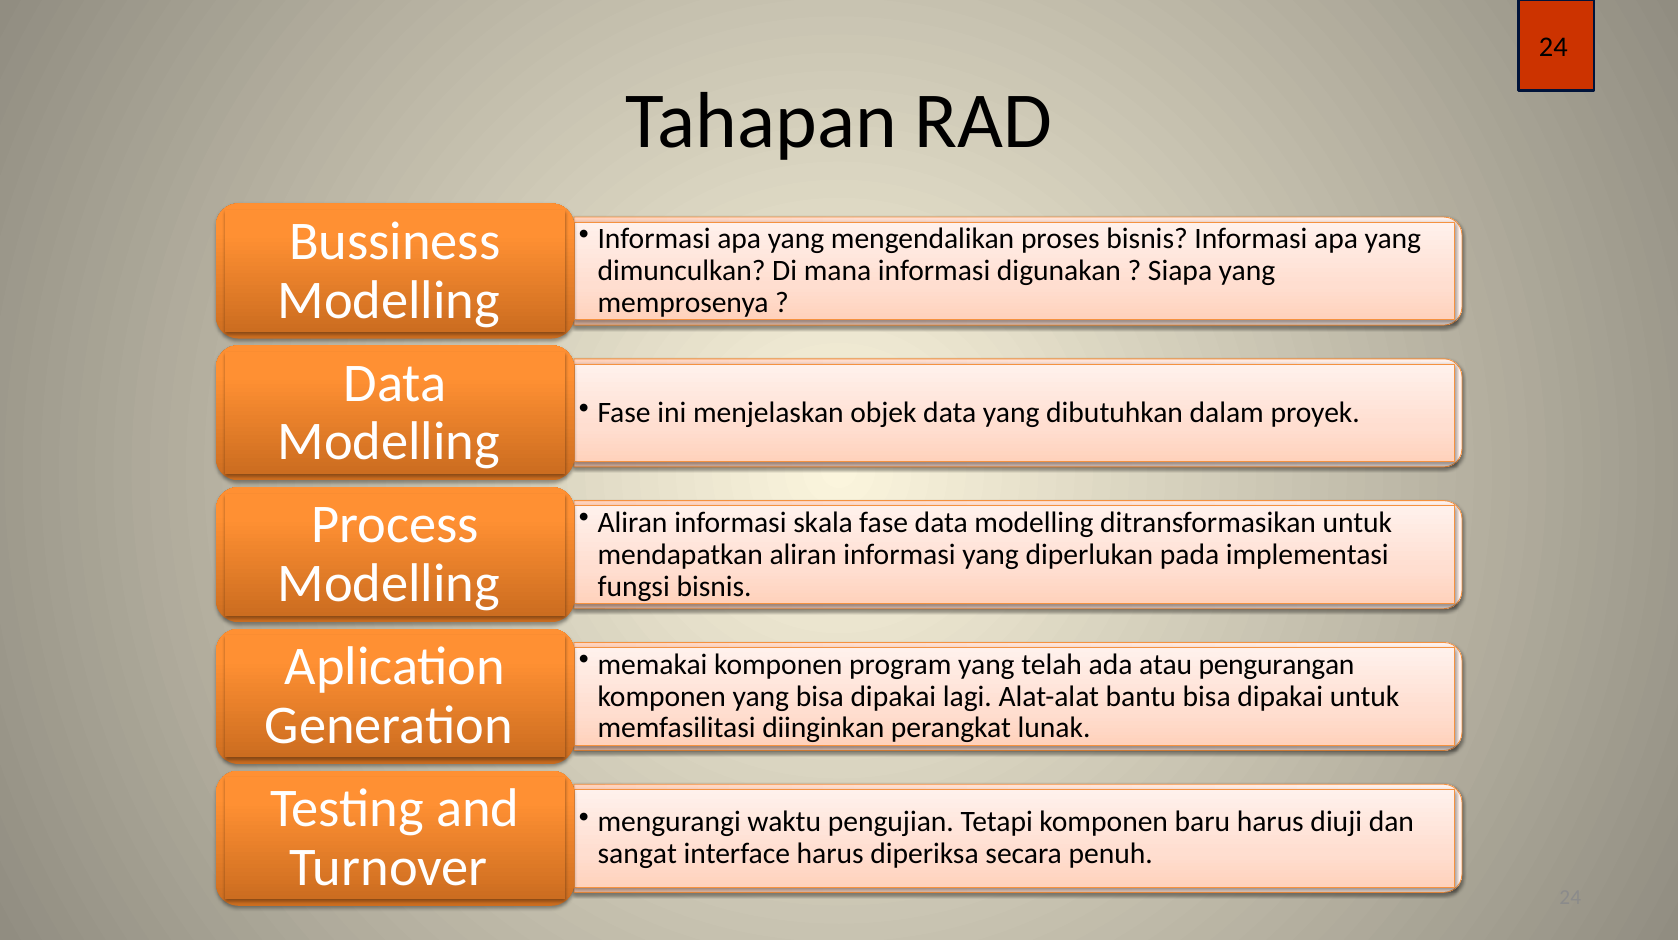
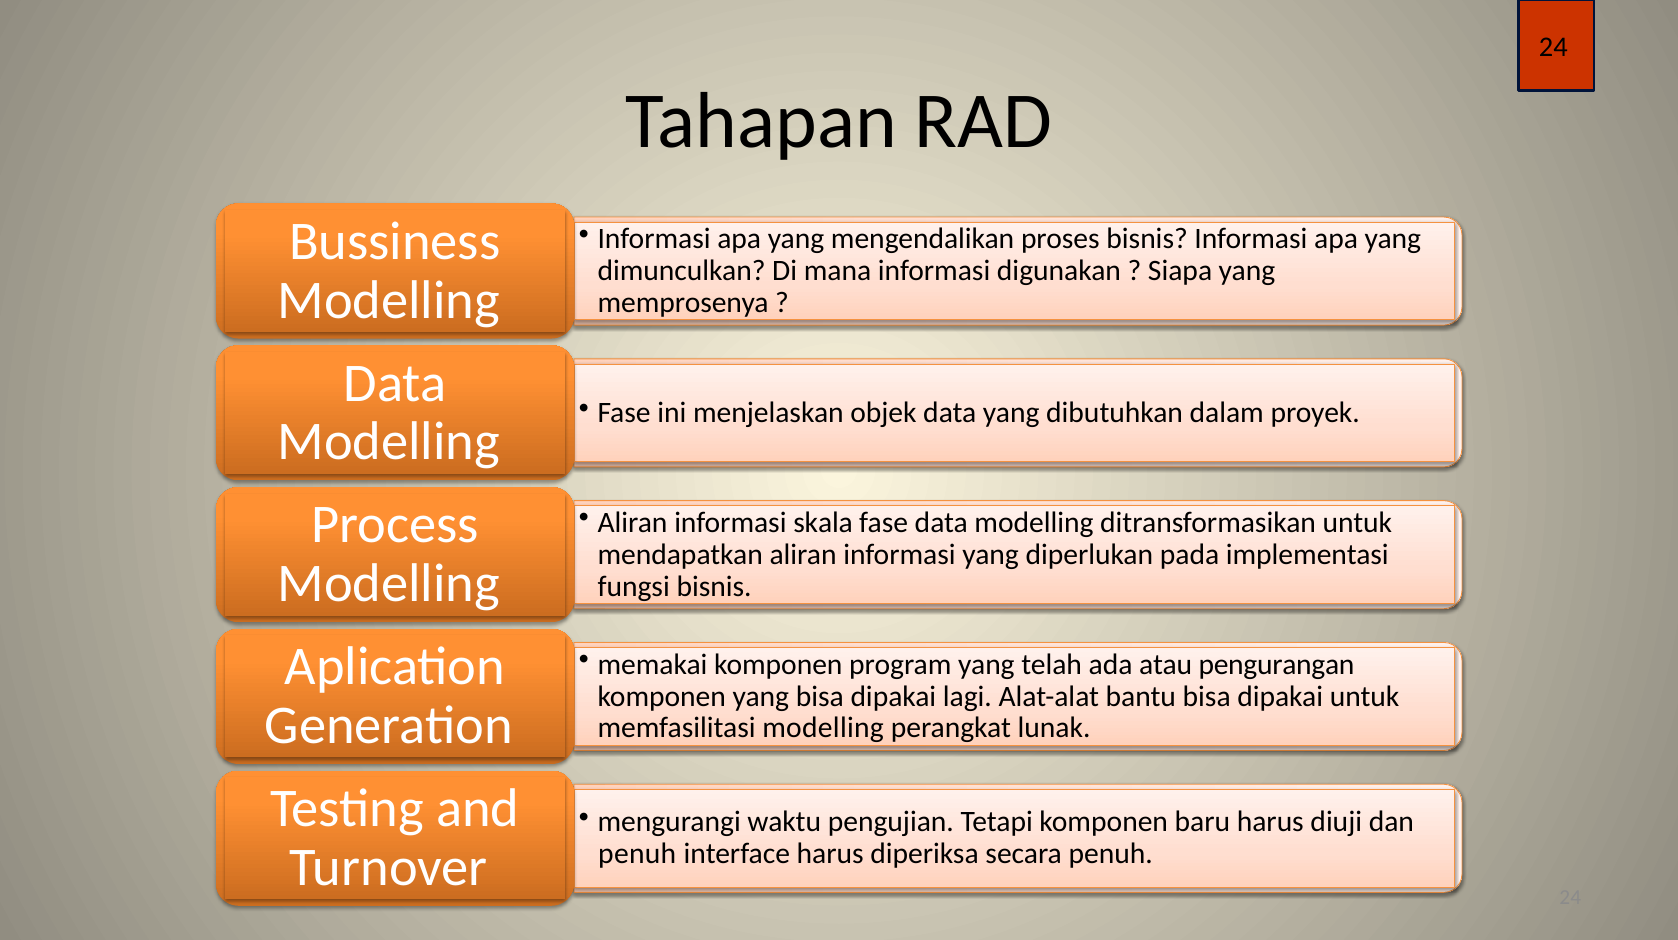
memfasilitasi diinginkan: diinginkan -> modelling
sangat at (637, 854): sangat -> penuh
